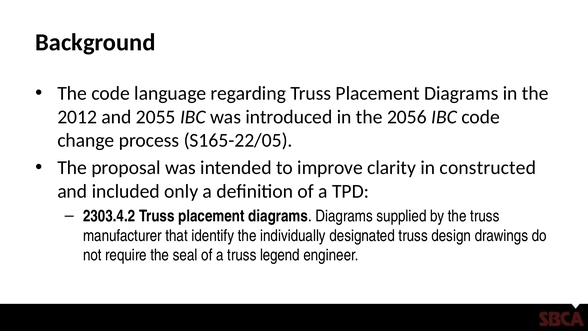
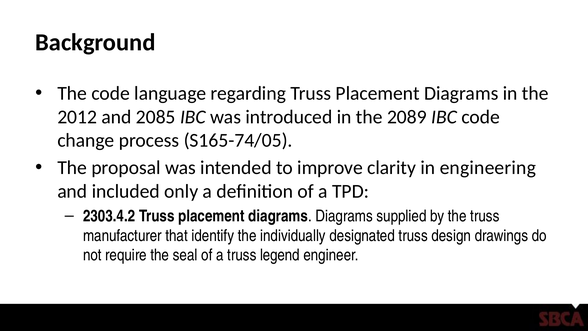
2055: 2055 -> 2085
2056: 2056 -> 2089
S165-22/05: S165-22/05 -> S165-74/05
constructed: constructed -> engineering
